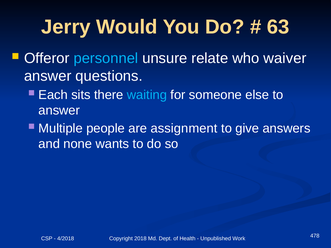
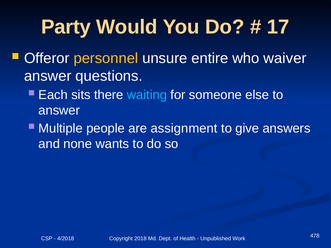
Jerry: Jerry -> Party
63: 63 -> 17
personnel colour: light blue -> yellow
relate: relate -> entire
